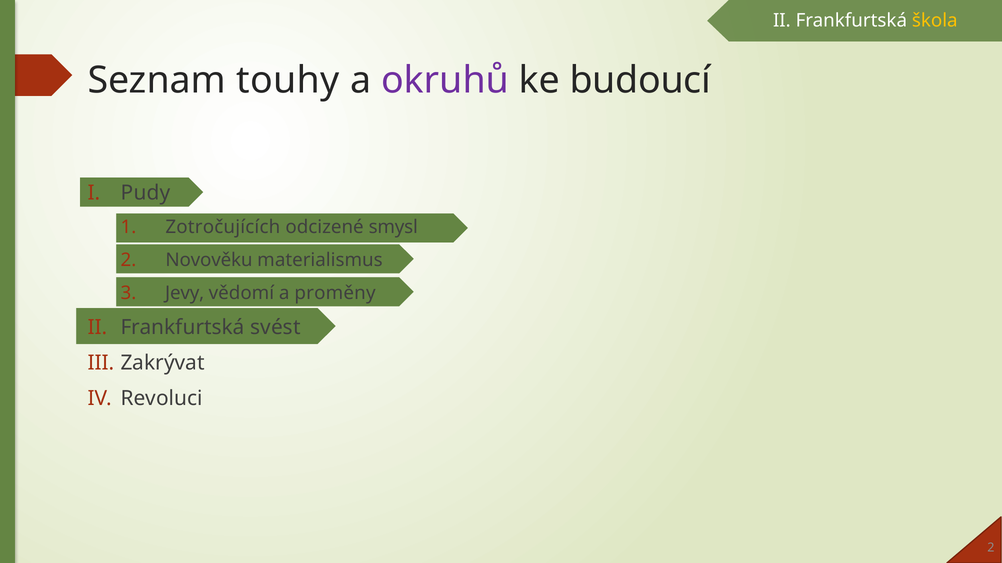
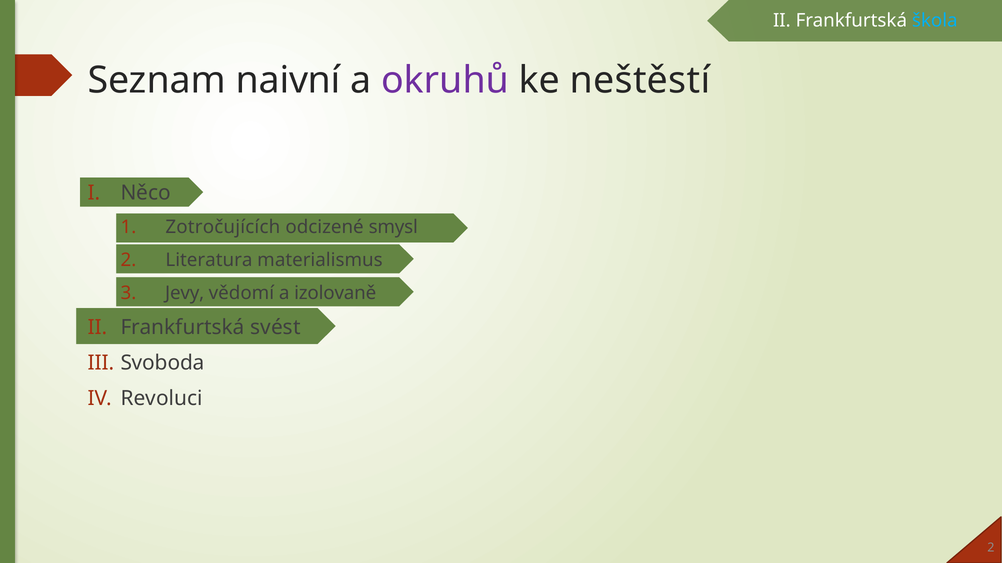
škola colour: yellow -> light blue
touhy: touhy -> naivní
budoucí: budoucí -> neštěstí
Pudy: Pudy -> Něco
Novověku: Novověku -> Literatura
proměny: proměny -> izolovaně
Zakrývat: Zakrývat -> Svoboda
